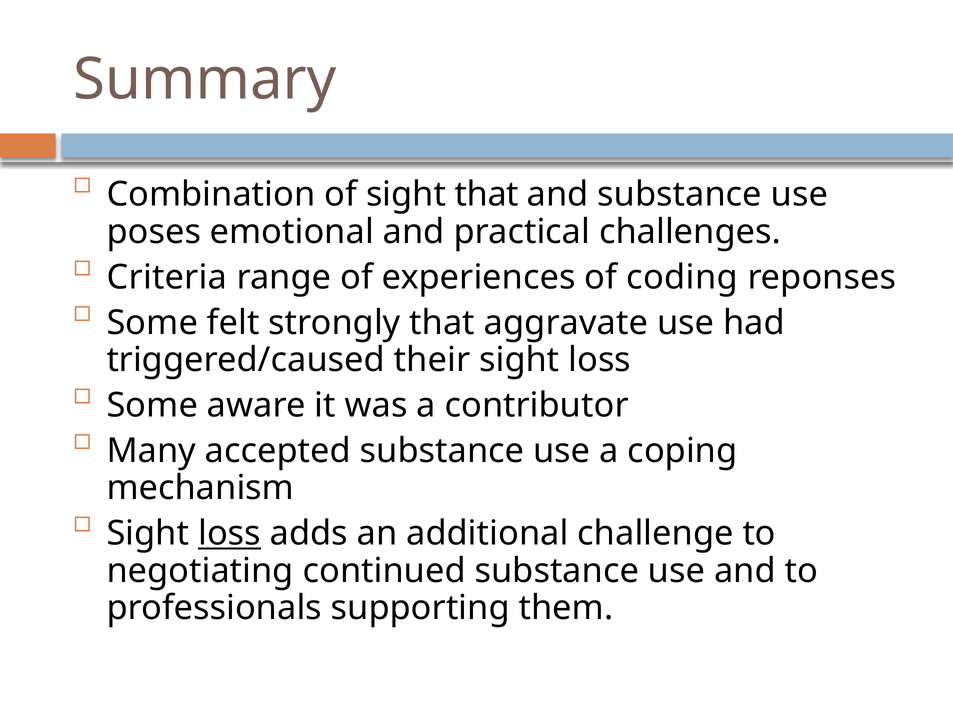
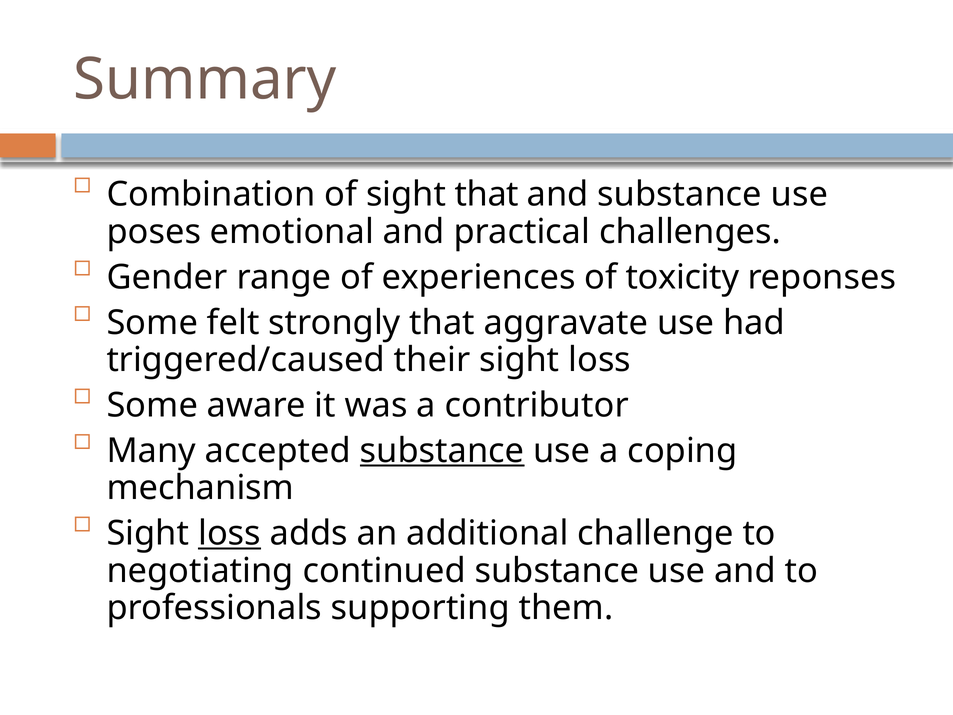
Criteria: Criteria -> Gender
coding: coding -> toxicity
substance at (442, 451) underline: none -> present
